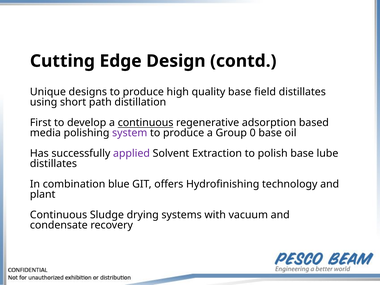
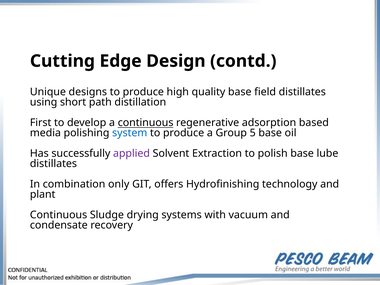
system colour: purple -> blue
0: 0 -> 5
blue: blue -> only
